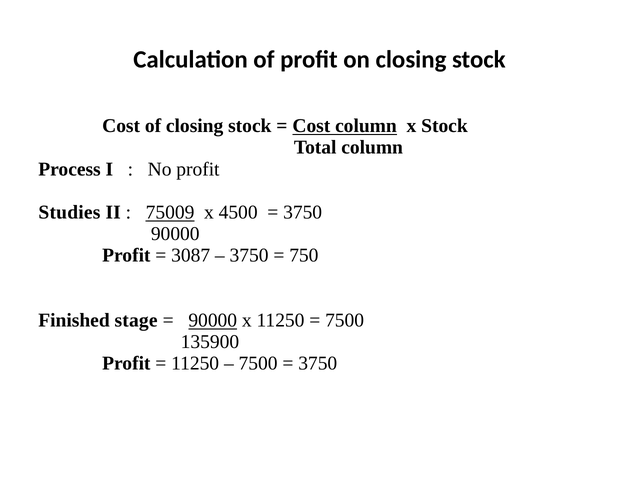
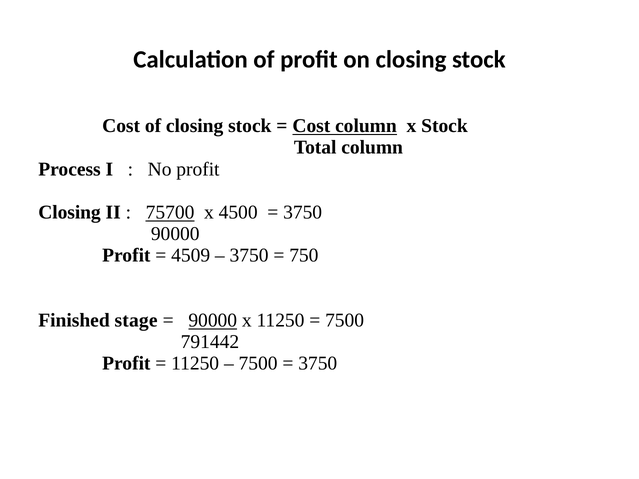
Studies at (69, 212): Studies -> Closing
75009: 75009 -> 75700
3087: 3087 -> 4509
135900: 135900 -> 791442
